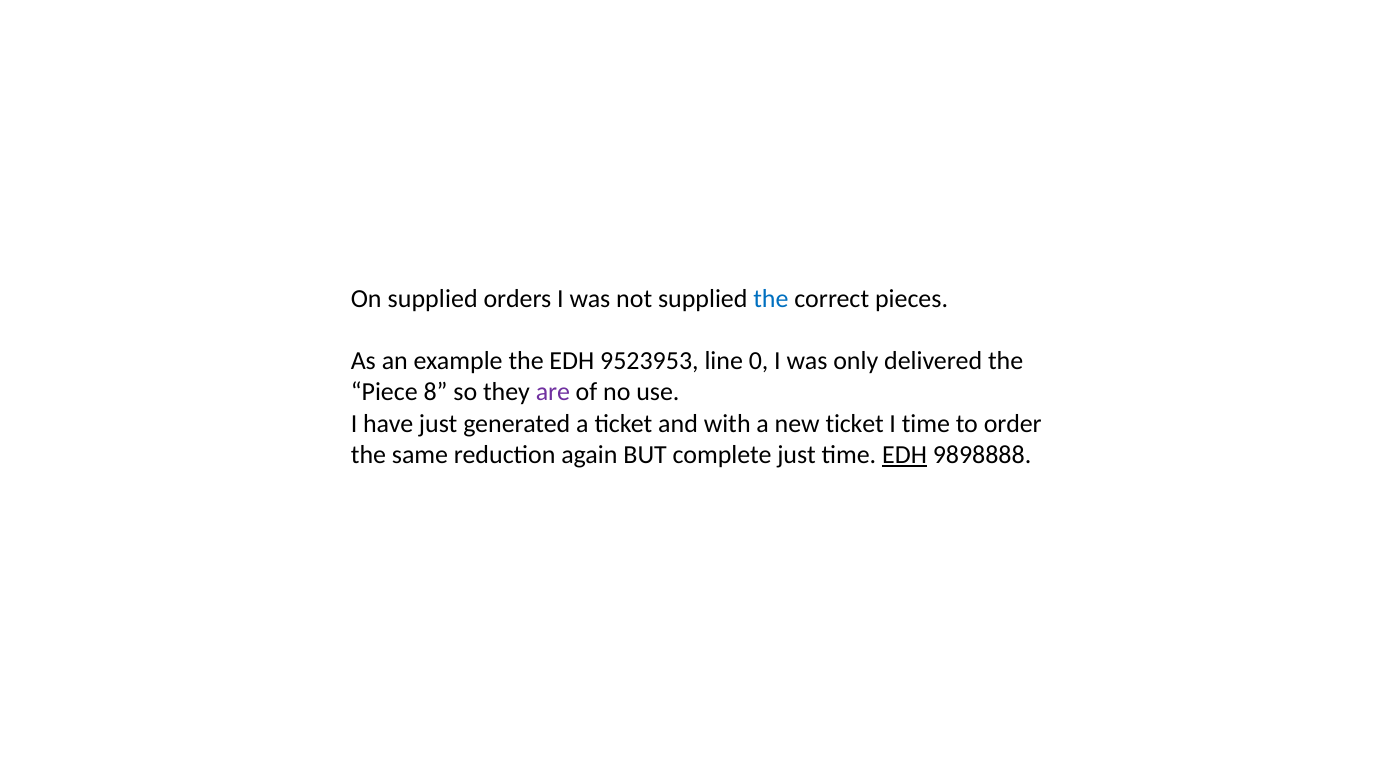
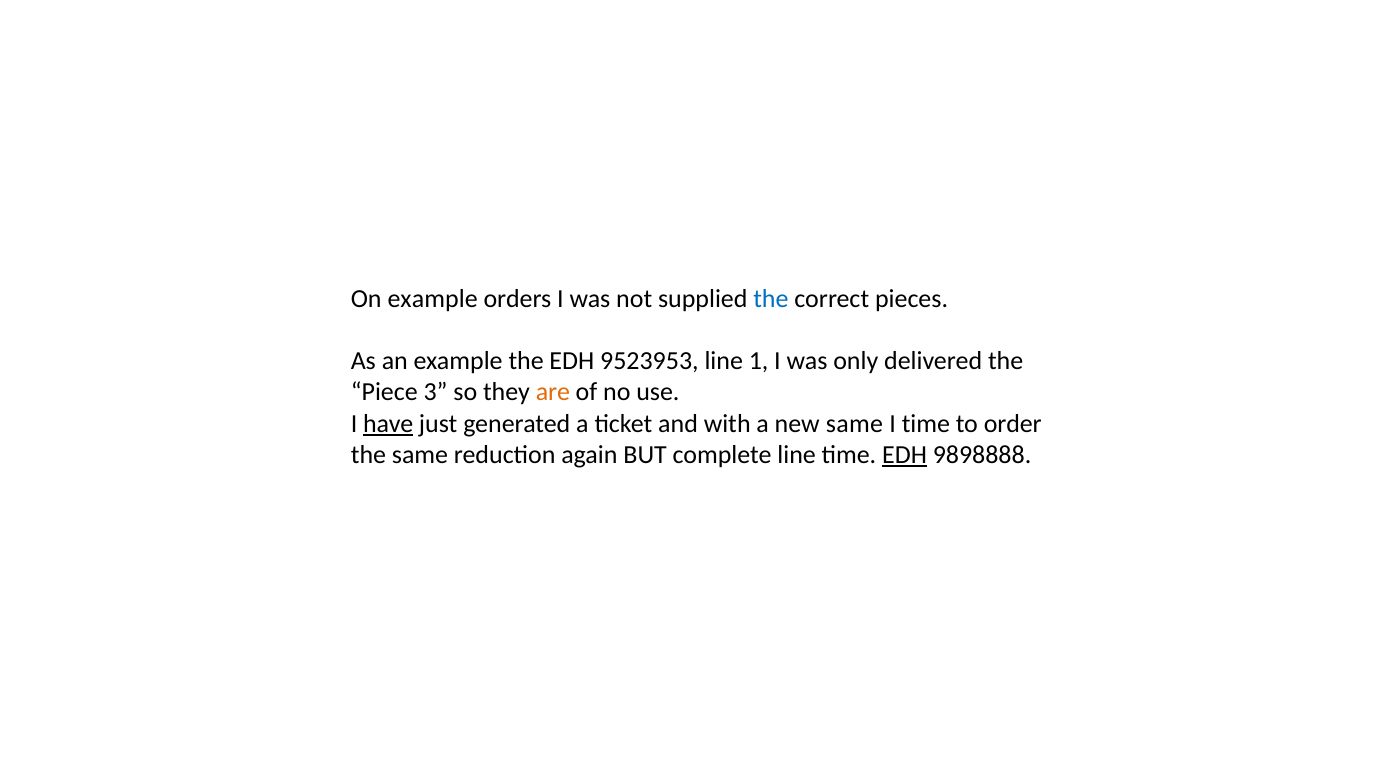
On supplied: supplied -> example
0: 0 -> 1
8: 8 -> 3
are colour: purple -> orange
have underline: none -> present
new ticket: ticket -> same
complete just: just -> line
